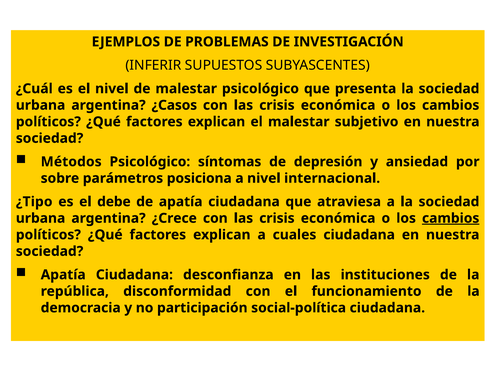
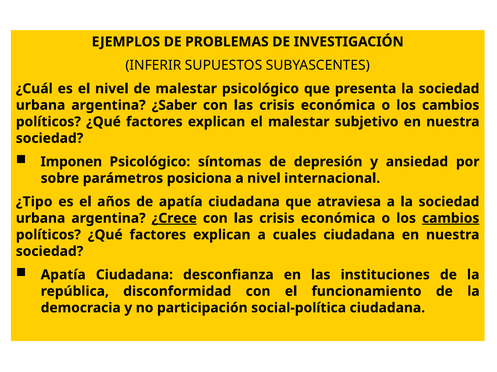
¿Casos: ¿Casos -> ¿Saber
Métodos: Métodos -> Imponen
debe: debe -> años
¿Crece underline: none -> present
